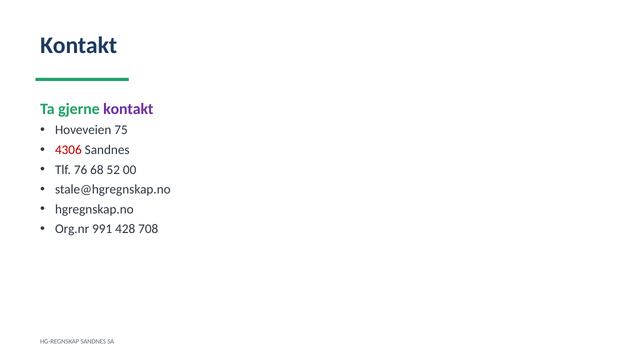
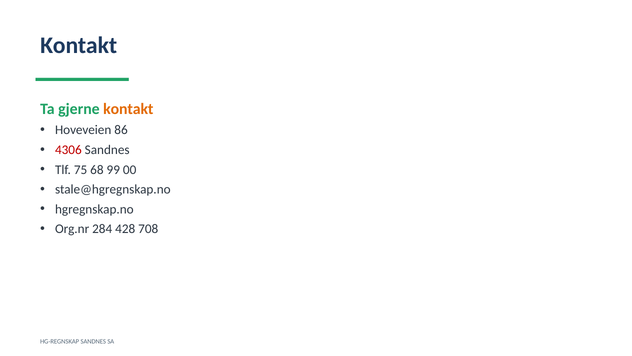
kontakt at (128, 109) colour: purple -> orange
75: 75 -> 86
76: 76 -> 75
52: 52 -> 99
991: 991 -> 284
